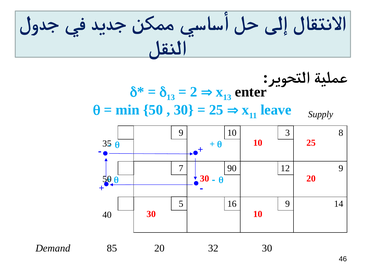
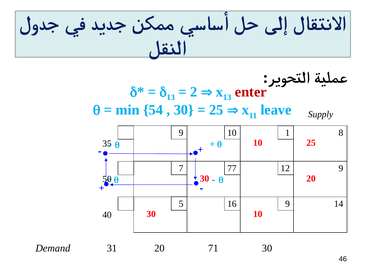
enter colour: black -> red
min 50: 50 -> 54
3: 3 -> 1
90: 90 -> 77
85: 85 -> 31
32: 32 -> 71
